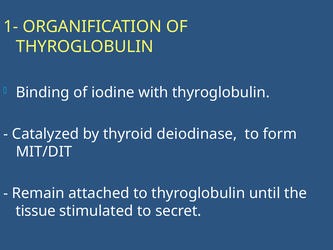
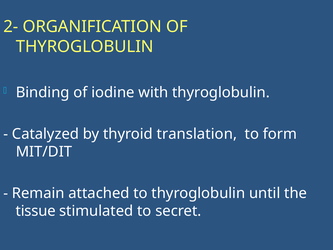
1-: 1- -> 2-
deiodinase: deiodinase -> translation
